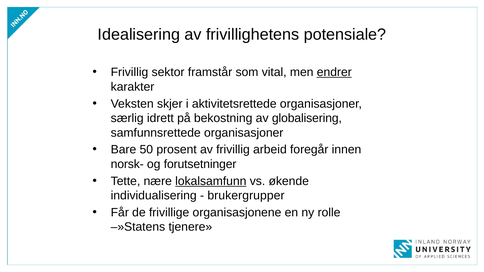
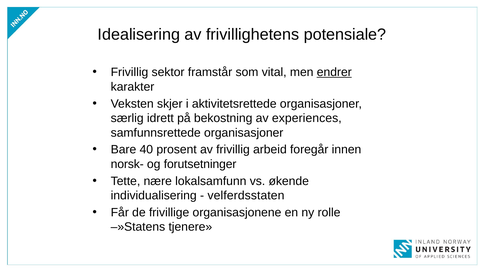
globalisering: globalisering -> experiences
50: 50 -> 40
lokalsamfunn underline: present -> none
brukergrupper: brukergrupper -> velferdsstaten
